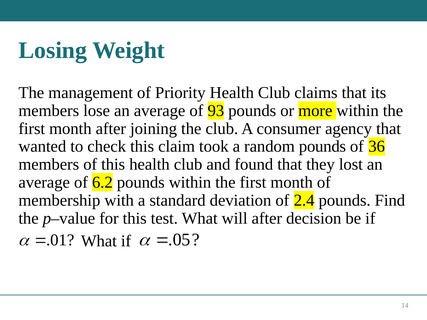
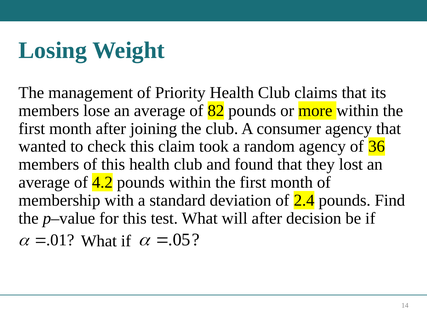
93: 93 -> 82
random pounds: pounds -> agency
6.2: 6.2 -> 4.2
